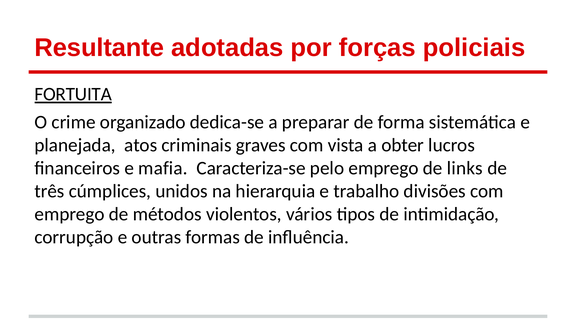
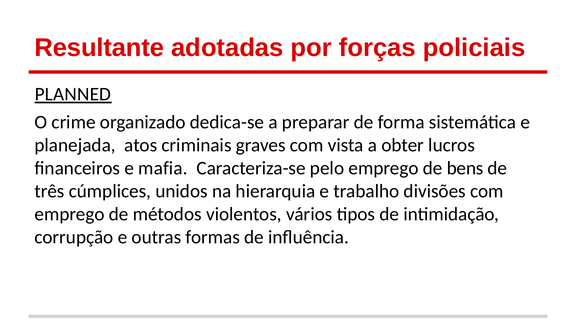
FORTUITA: FORTUITA -> PLANNED
links: links -> bens
